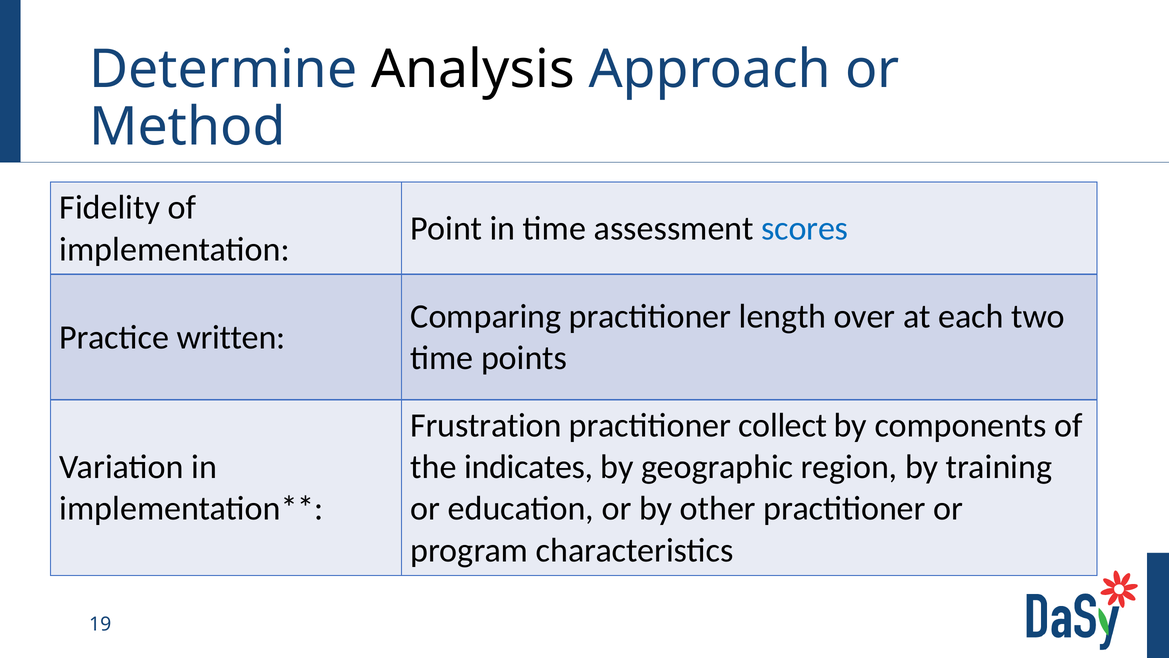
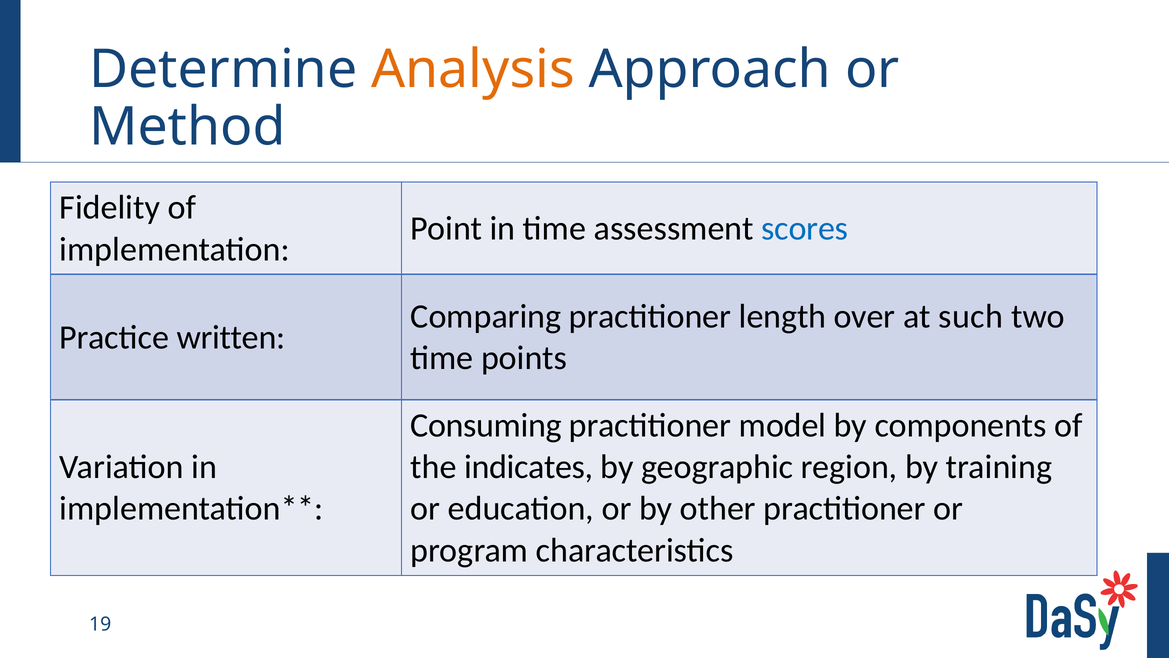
Analysis colour: black -> orange
each: each -> such
Frustration: Frustration -> Consuming
collect: collect -> model
